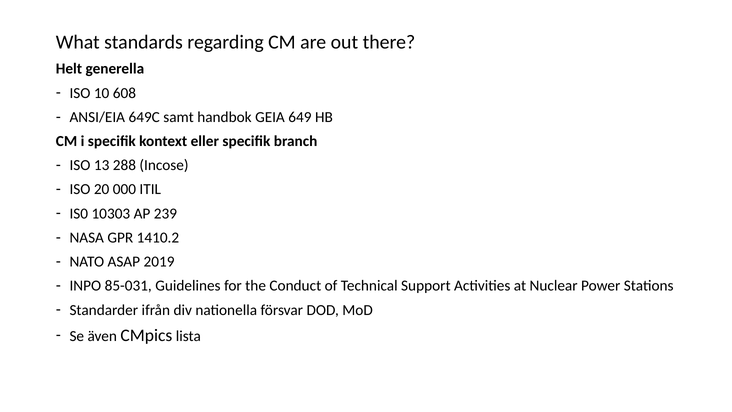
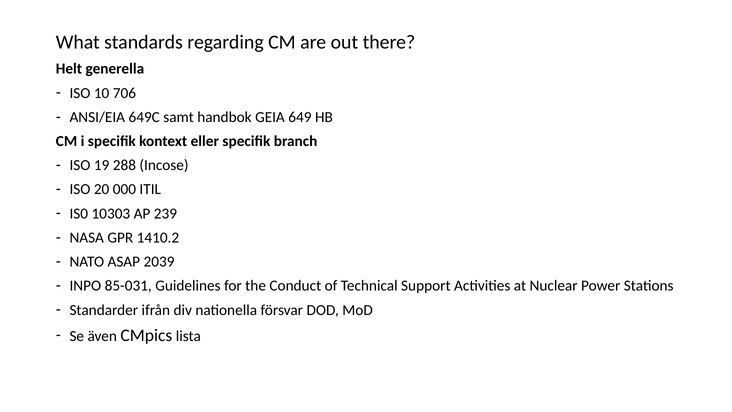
608: 608 -> 706
13: 13 -> 19
2019: 2019 -> 2039
